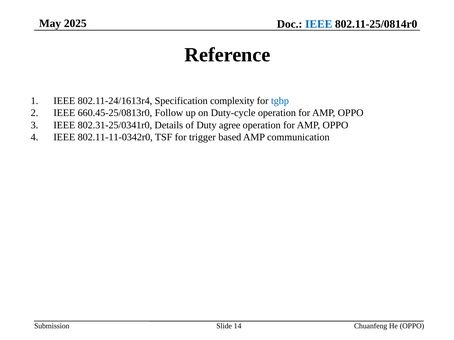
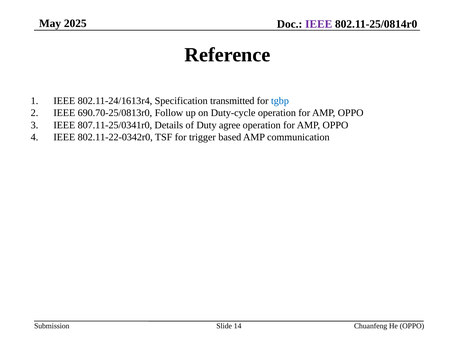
IEEE at (319, 24) colour: blue -> purple
complexity: complexity -> transmitted
660.45-25/0813r0: 660.45-25/0813r0 -> 690.70-25/0813r0
802.31-25/0341r0: 802.31-25/0341r0 -> 807.11-25/0341r0
802.11-11-0342r0: 802.11-11-0342r0 -> 802.11-22-0342r0
